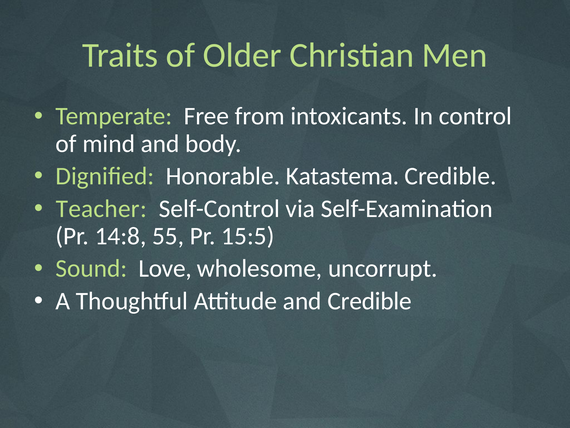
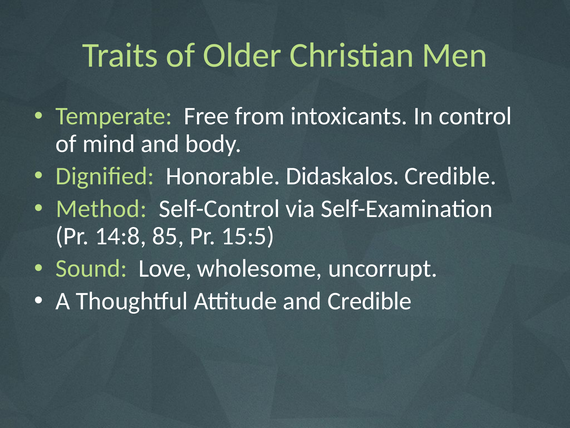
Katastema: Katastema -> Didaskalos
Teacher: Teacher -> Method
55: 55 -> 85
